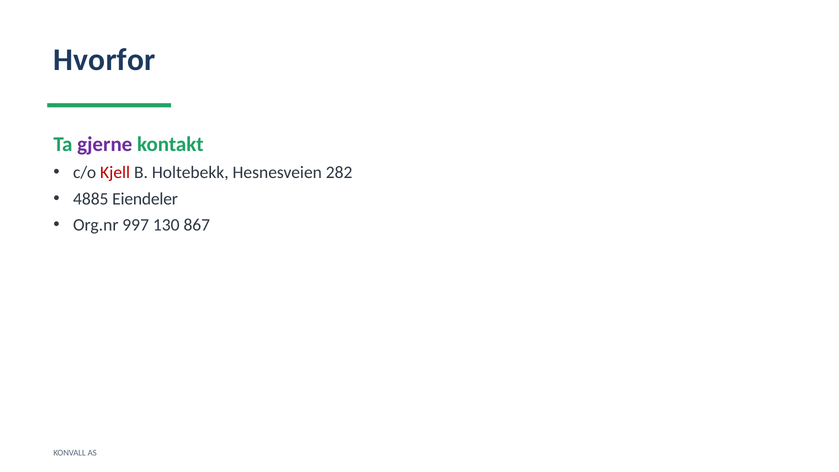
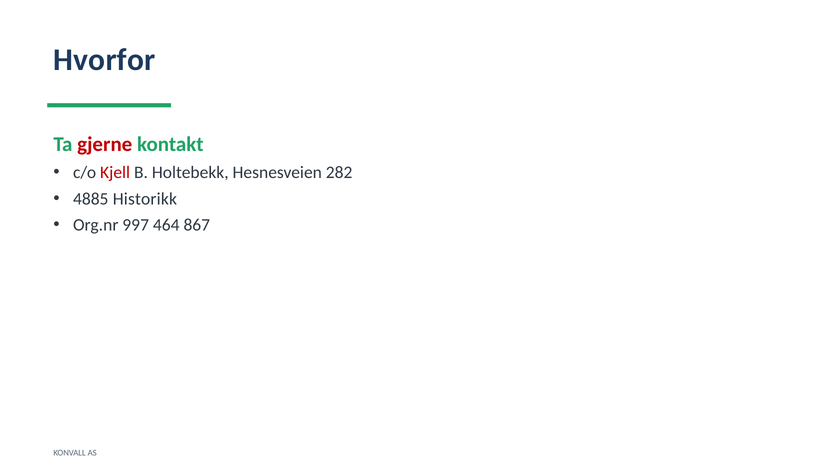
gjerne colour: purple -> red
Eiendeler: Eiendeler -> Historikk
130: 130 -> 464
